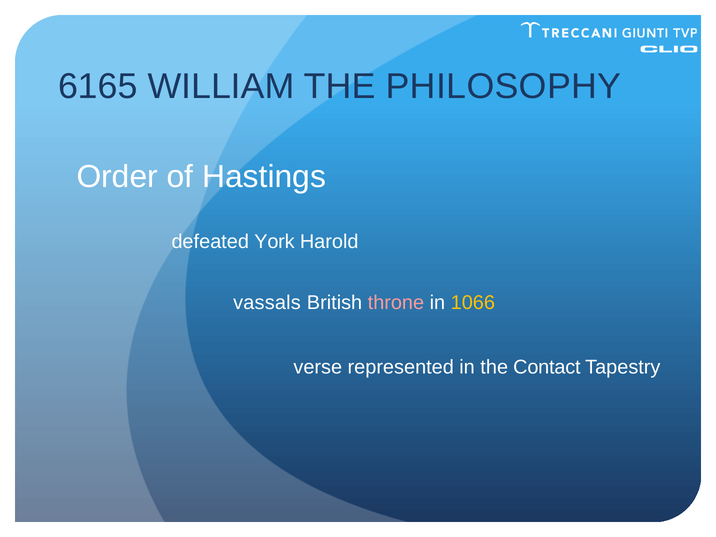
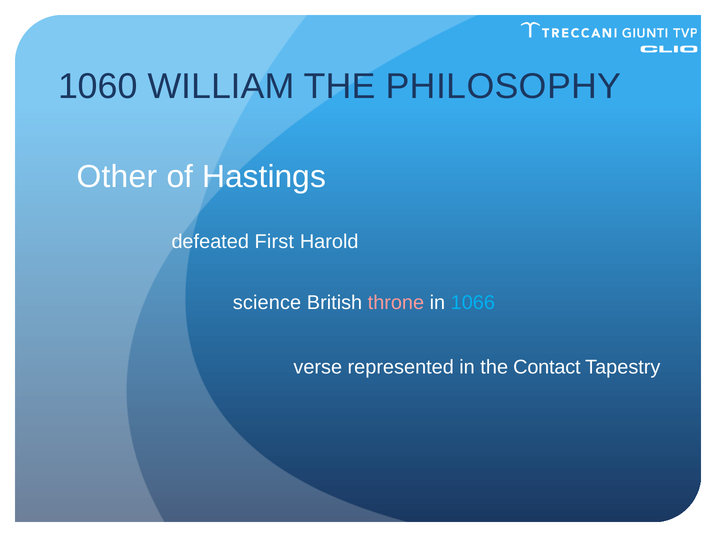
6165: 6165 -> 1060
Order: Order -> Other
York: York -> First
vassals: vassals -> science
1066 colour: yellow -> light blue
